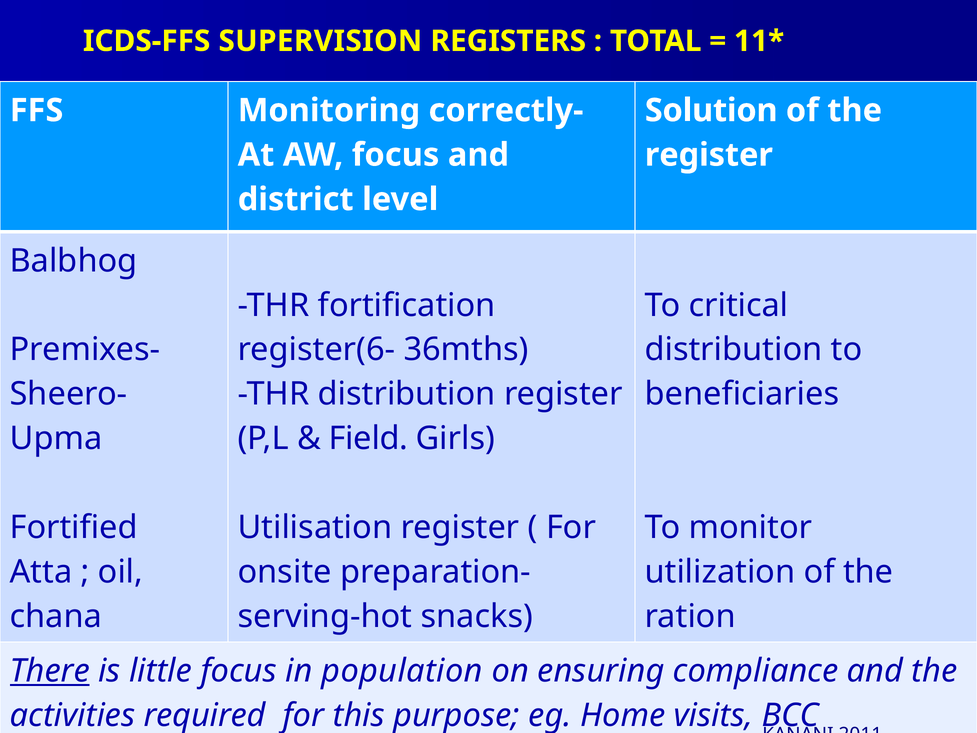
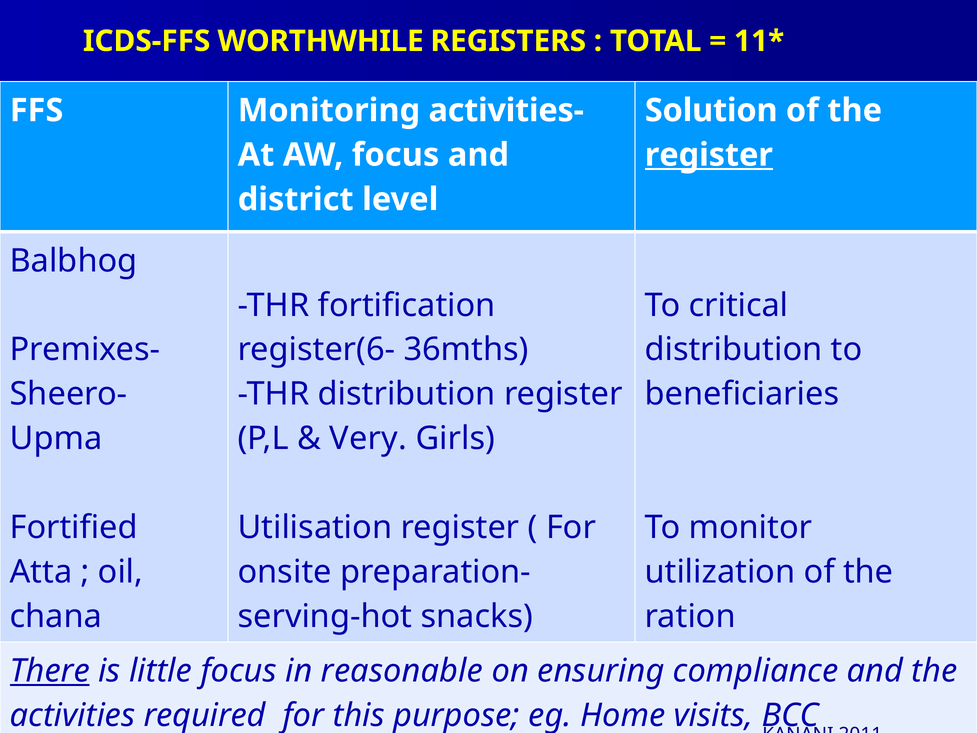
SUPERVISION: SUPERVISION -> WORTHWHILE
correctly-: correctly- -> activities-
register at (709, 155) underline: none -> present
Field: Field -> Very
population: population -> reasonable
